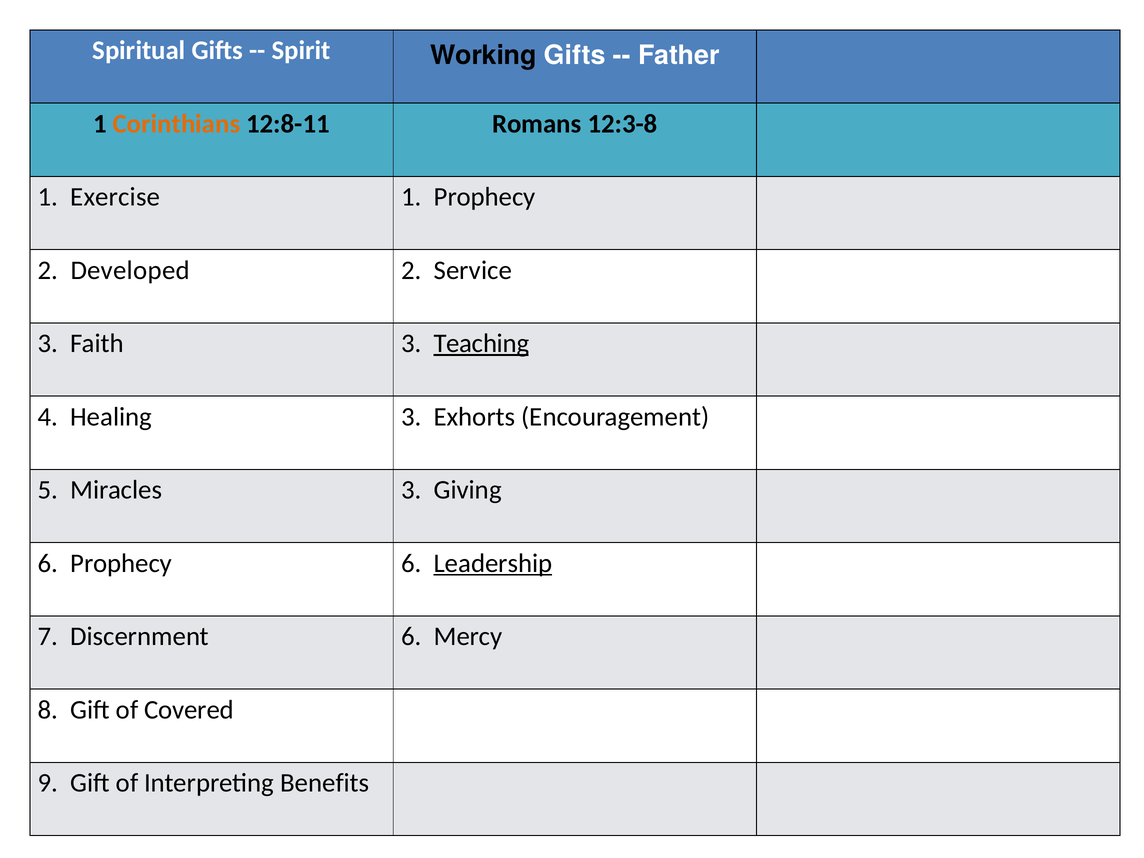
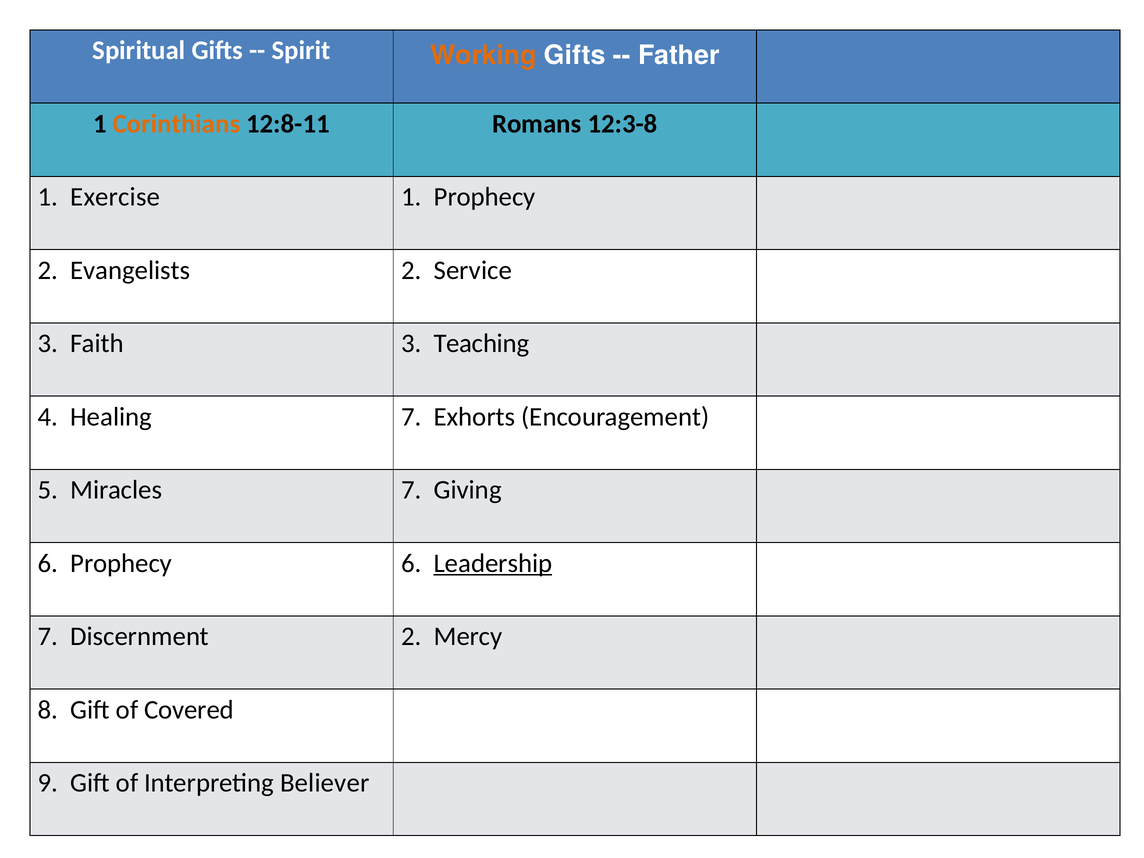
Working colour: black -> orange
Developed: Developed -> Evangelists
Teaching underline: present -> none
Healing 3: 3 -> 7
Miracles 3: 3 -> 7
Discernment 6: 6 -> 2
Benefits: Benefits -> Believer
